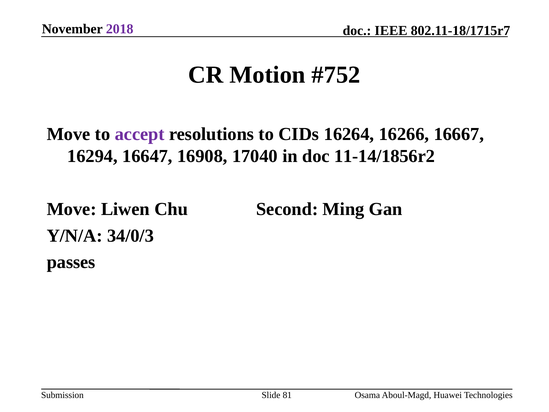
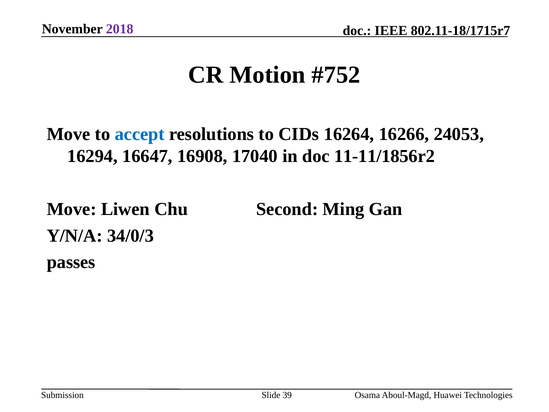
accept colour: purple -> blue
16667: 16667 -> 24053
11-14/1856r2: 11-14/1856r2 -> 11-11/1856r2
81: 81 -> 39
